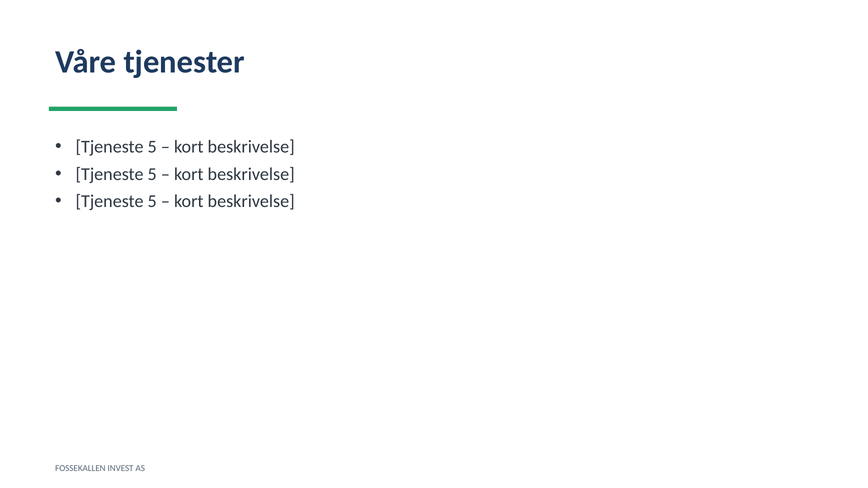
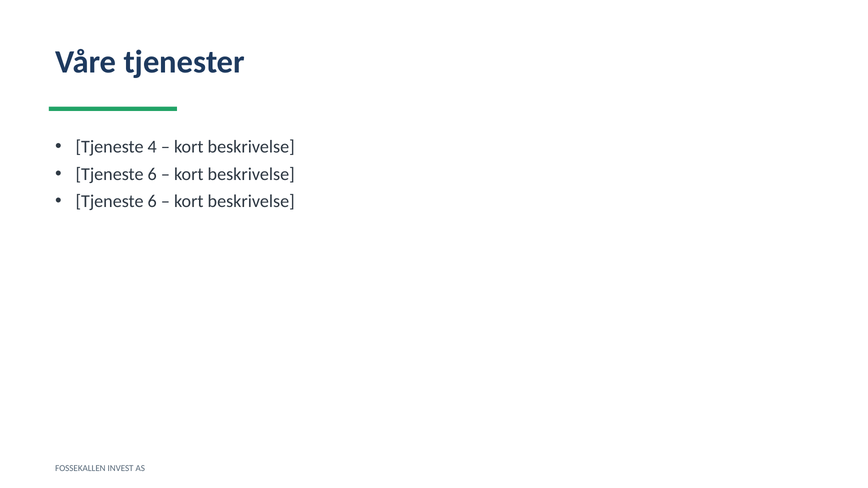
5 at (152, 147): 5 -> 4
5 at (152, 174): 5 -> 6
5 at (152, 201): 5 -> 6
